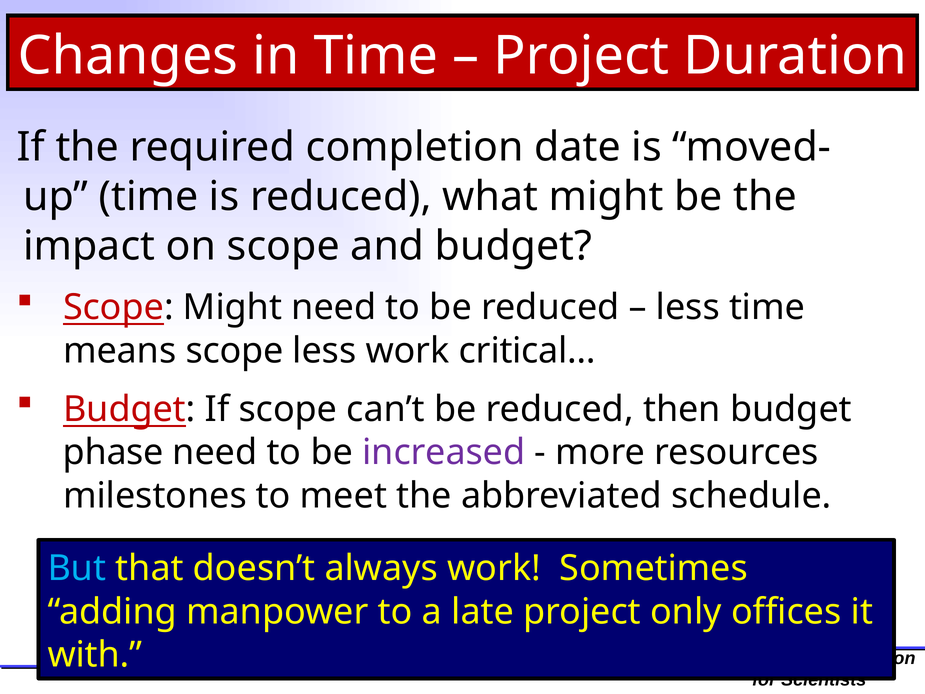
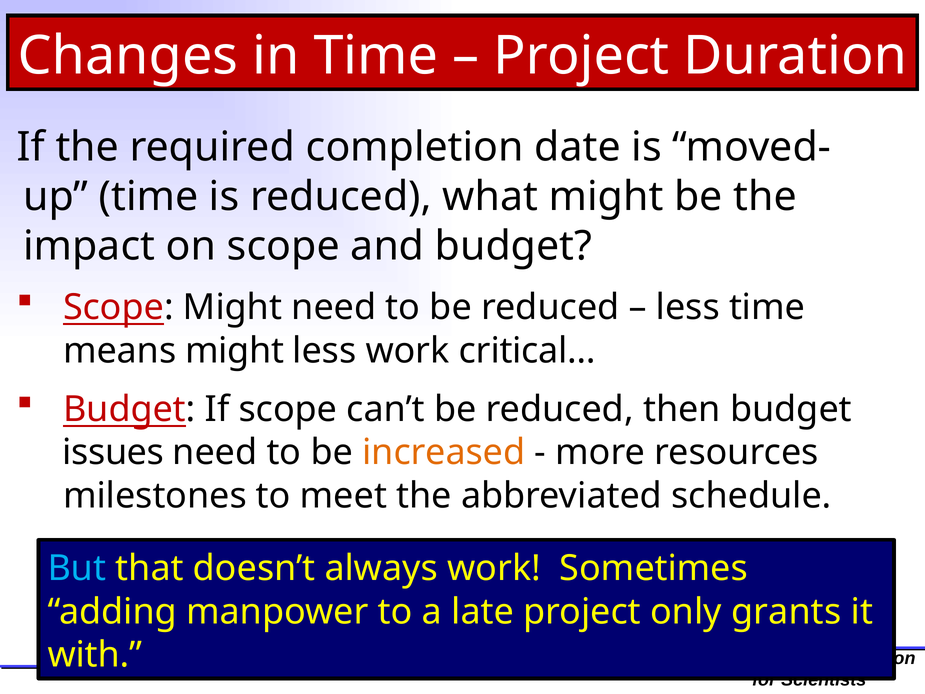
means scope: scope -> might
phase: phase -> issues
increased colour: purple -> orange
offices: offices -> grants
